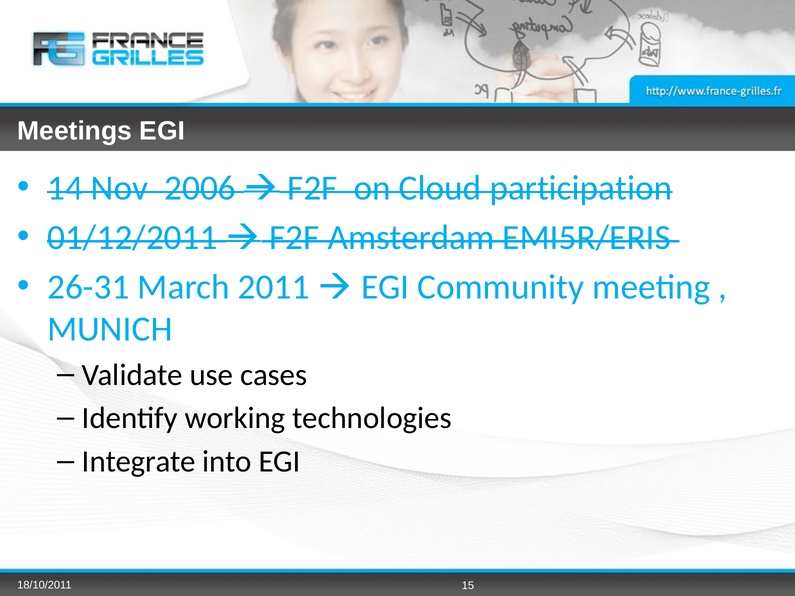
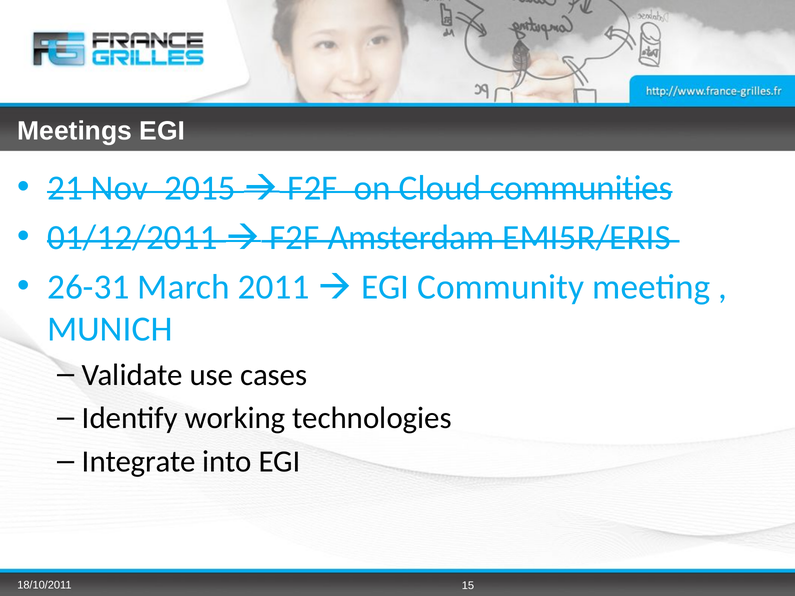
14: 14 -> 21
2006: 2006 -> 2015
participation: participation -> communities
